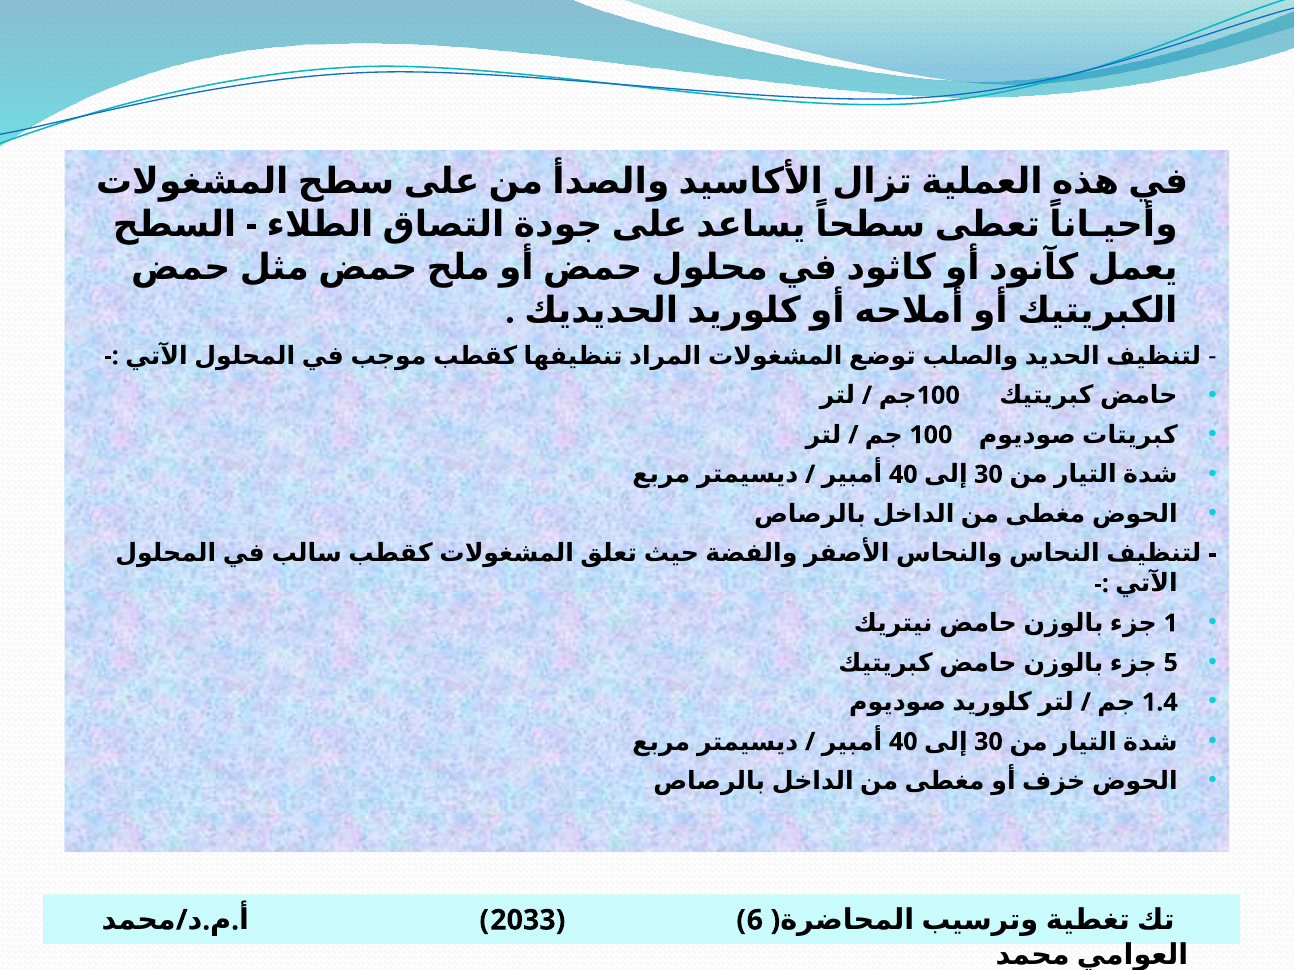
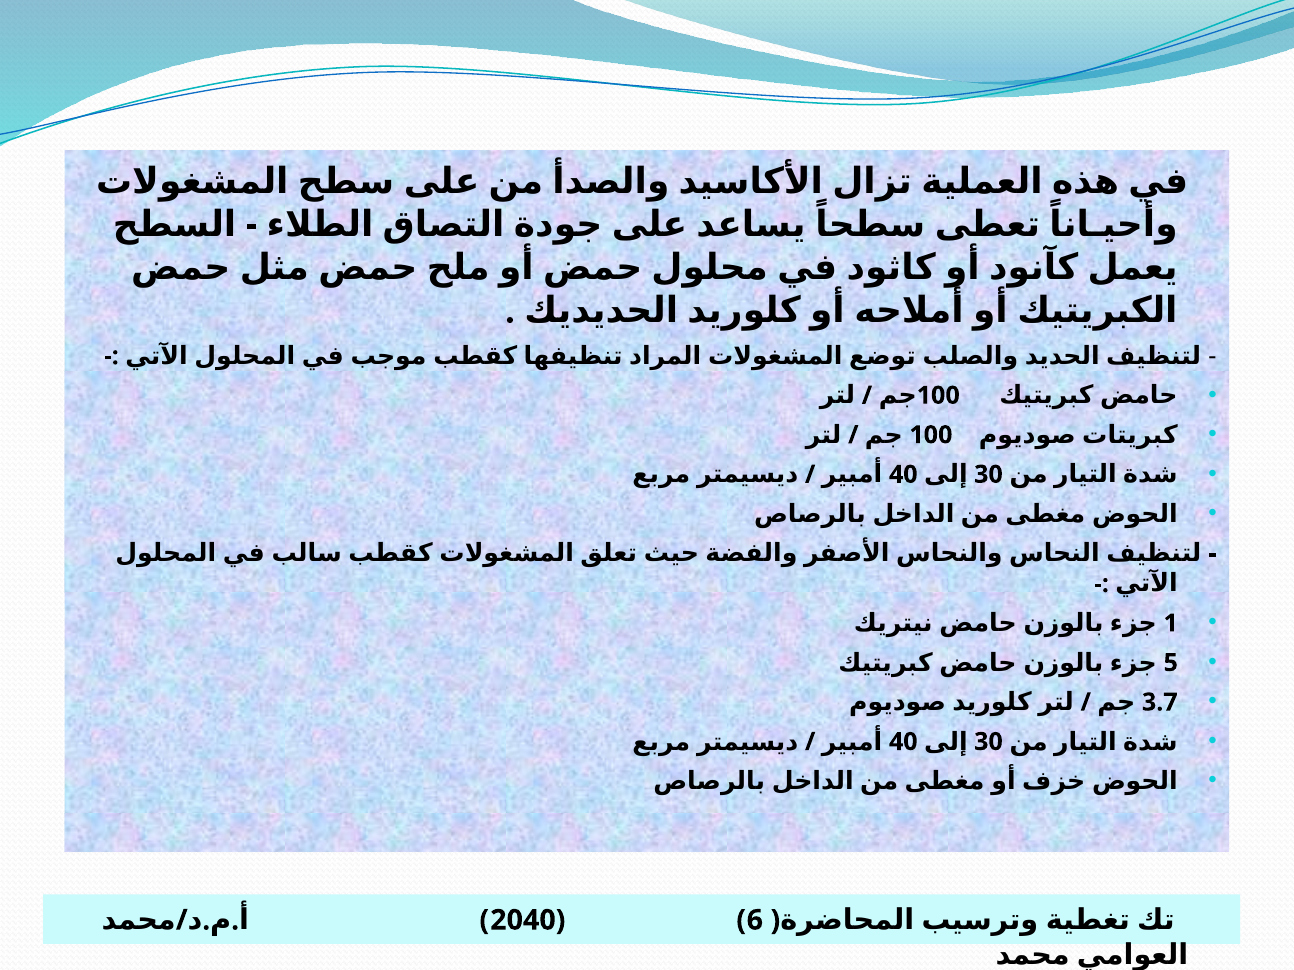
1.4: 1.4 -> 3.7
2033: 2033 -> 2040
